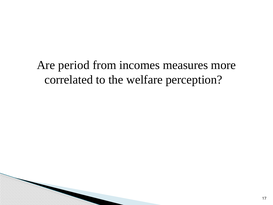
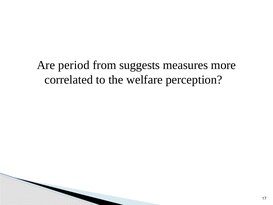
incomes: incomes -> suggests
